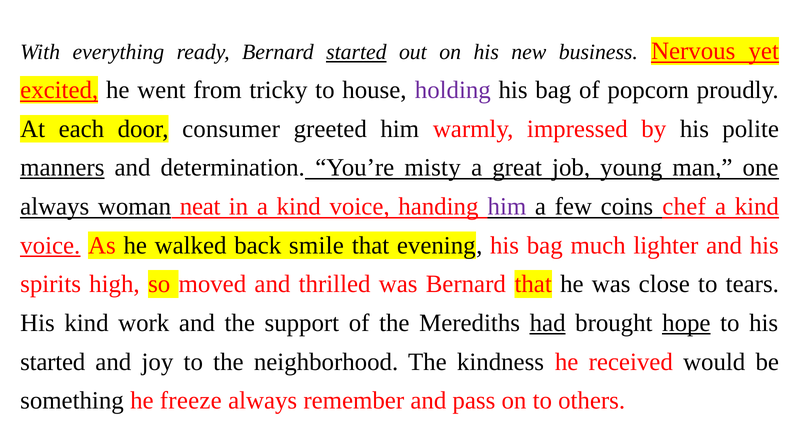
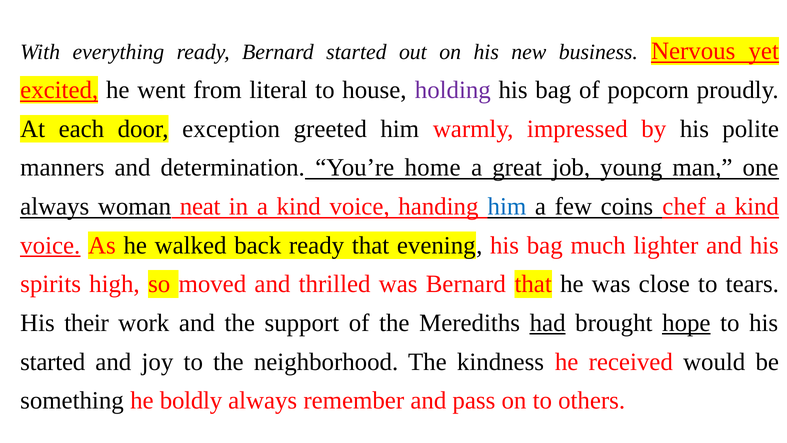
started at (356, 52) underline: present -> none
tricky: tricky -> literal
consumer: consumer -> exception
manners underline: present -> none
misty: misty -> home
him at (507, 206) colour: purple -> blue
back smile: smile -> ready
His kind: kind -> their
freeze: freeze -> boldly
